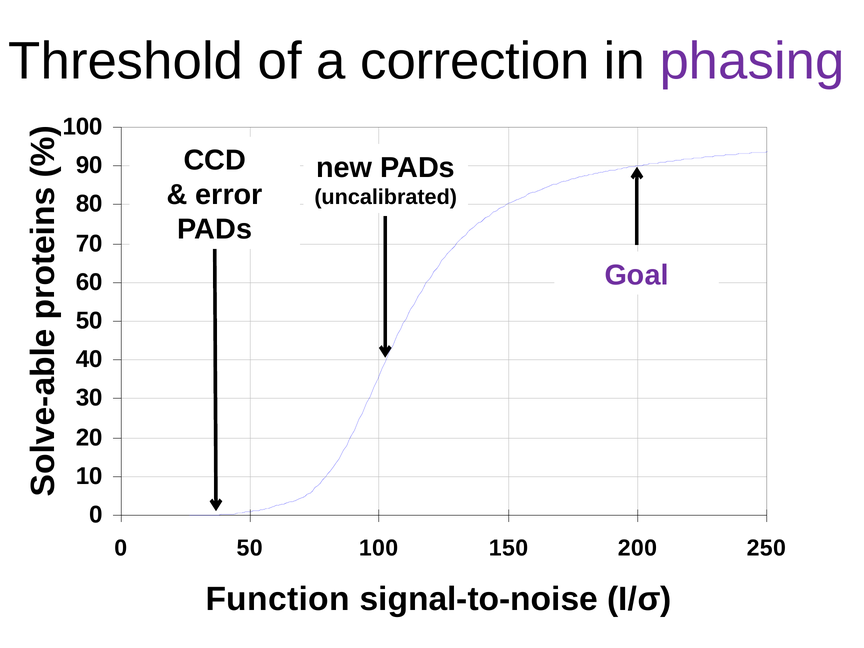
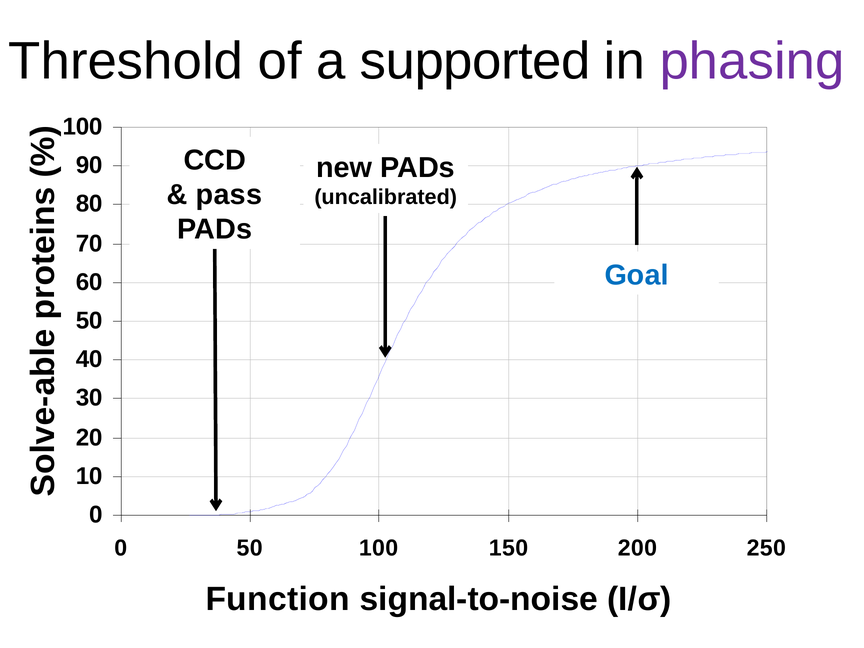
correction: correction -> supported
error: error -> pass
Goal colour: purple -> blue
